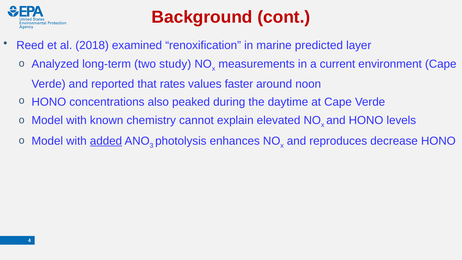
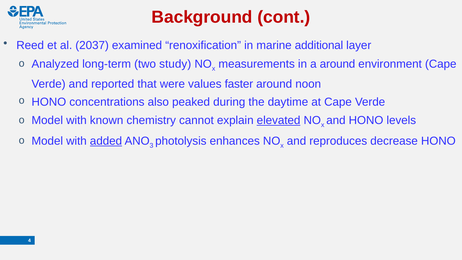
2018: 2018 -> 2037
predicted: predicted -> additional
a current: current -> around
rates: rates -> were
elevated underline: none -> present
